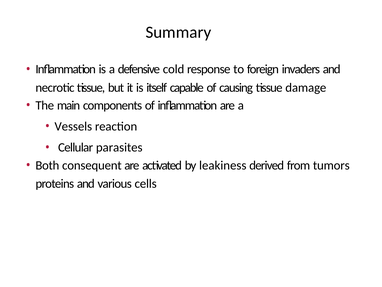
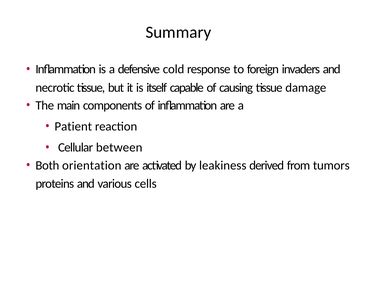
Vessels: Vessels -> Patient
parasites: parasites -> between
consequent: consequent -> orientation
